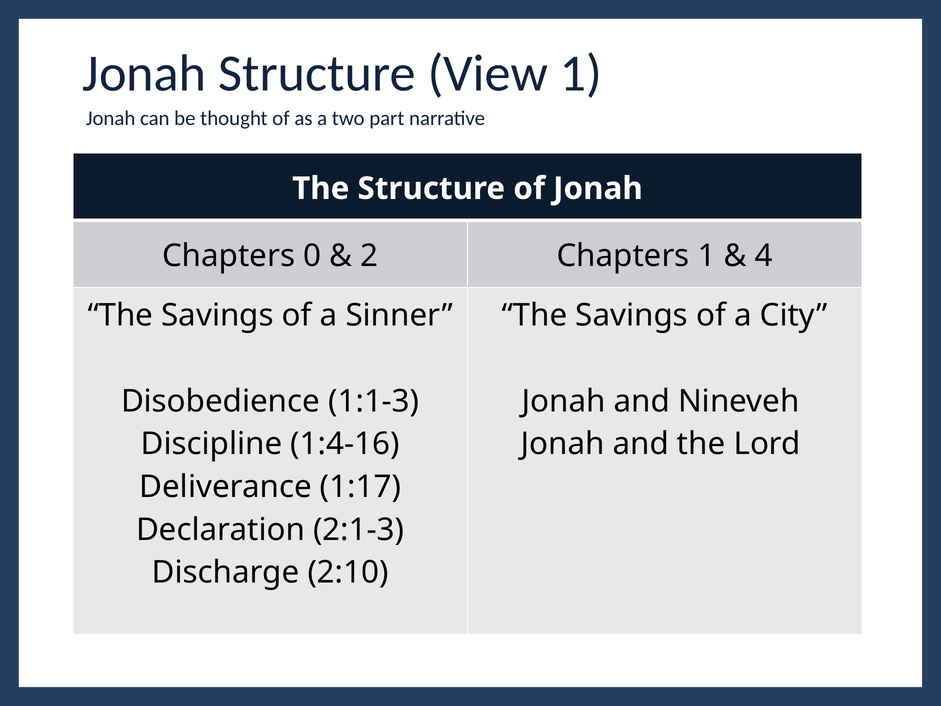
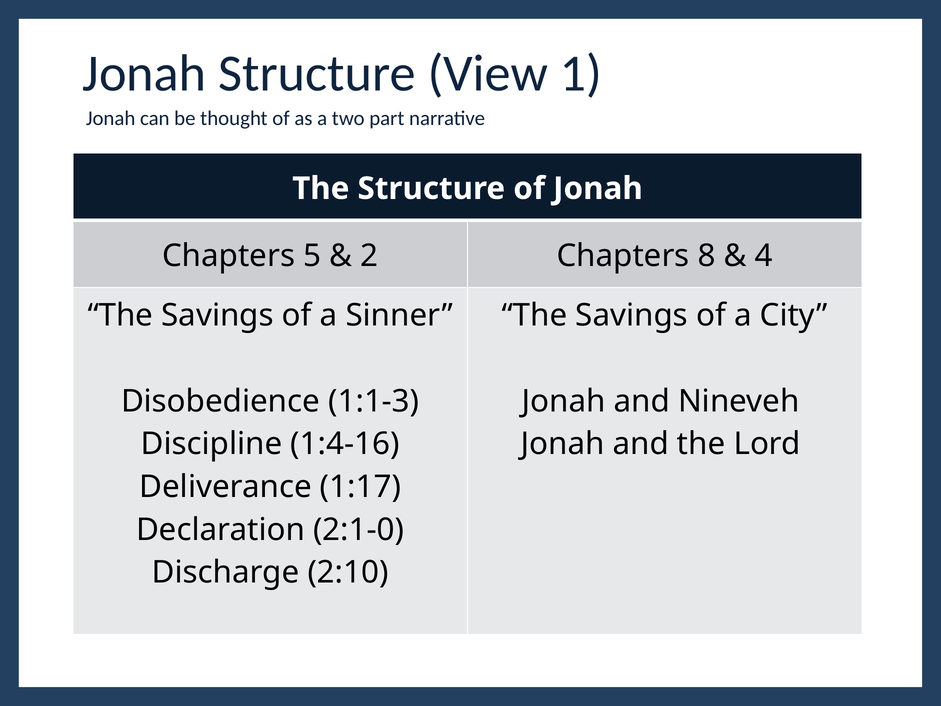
0: 0 -> 5
Chapters 1: 1 -> 8
2:1-3: 2:1-3 -> 2:1-0
